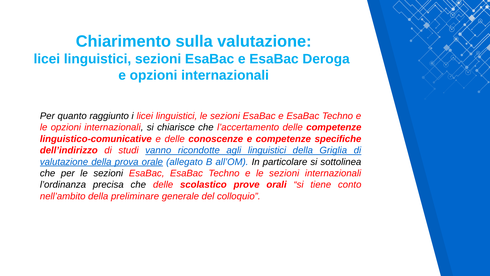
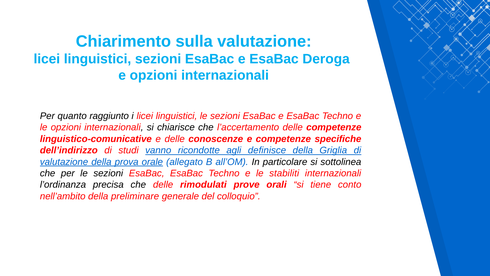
agli linguistici: linguistici -> definisce
e le sezioni: sezioni -> stabiliti
scolastico: scolastico -> rimodulati
